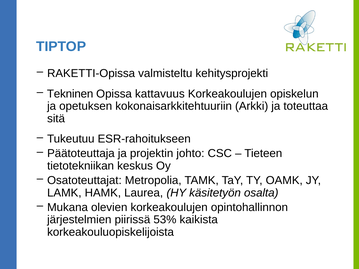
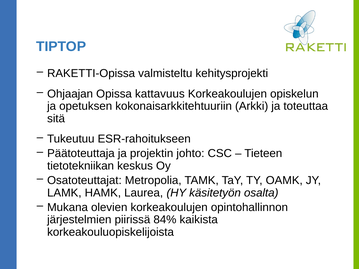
Tekninen: Tekninen -> Ohjaajan
53%: 53% -> 84%
